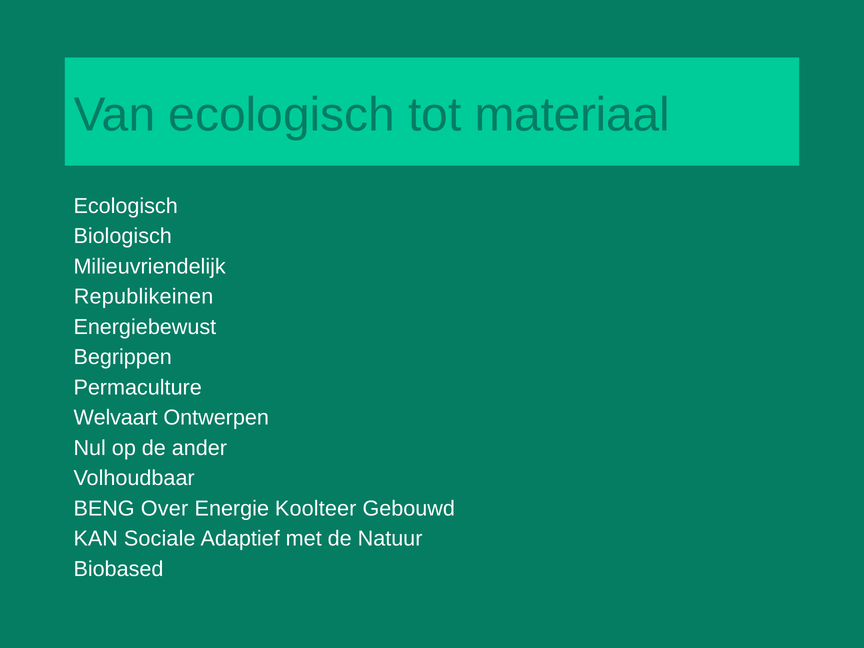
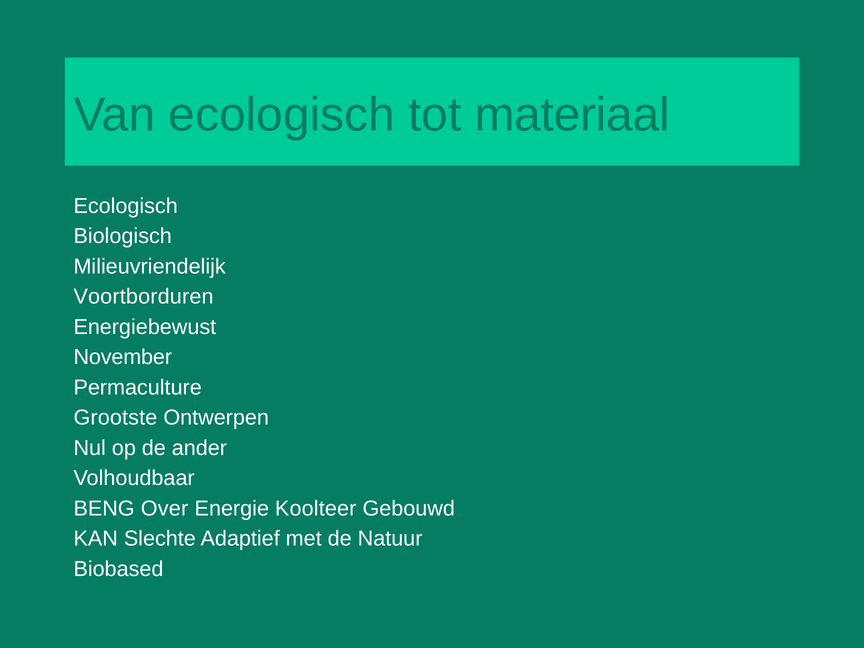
Republikeinen: Republikeinen -> Voortborduren
Begrippen: Begrippen -> November
Welvaart: Welvaart -> Grootste
Sociale: Sociale -> Slechte
